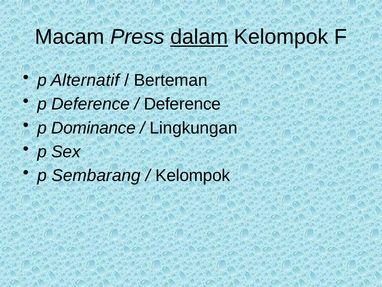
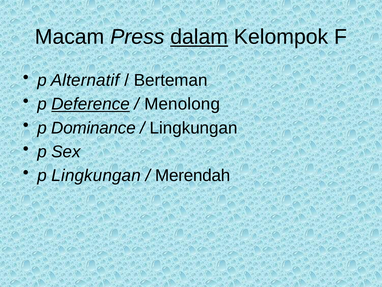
Deference at (91, 104) underline: none -> present
Deference at (182, 104): Deference -> Menolong
p Sembarang: Sembarang -> Lingkungan
Kelompok at (193, 175): Kelompok -> Merendah
